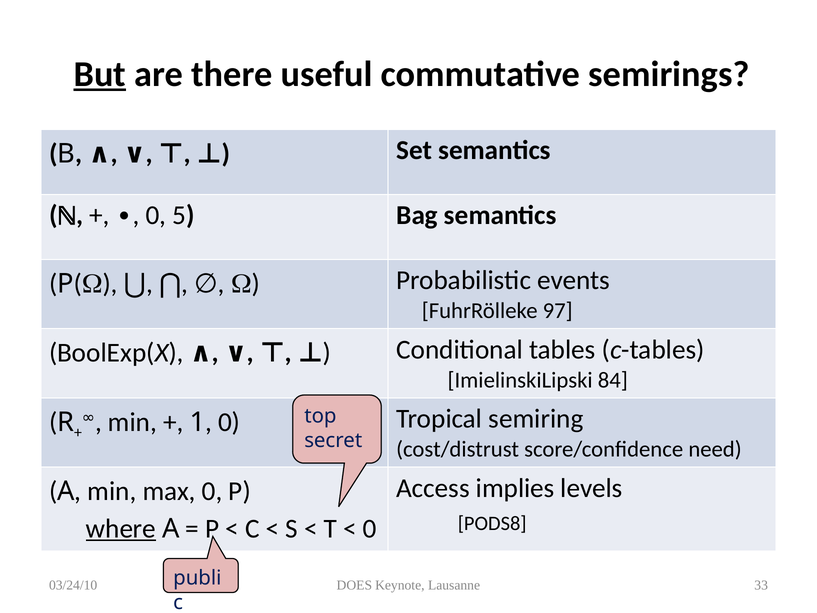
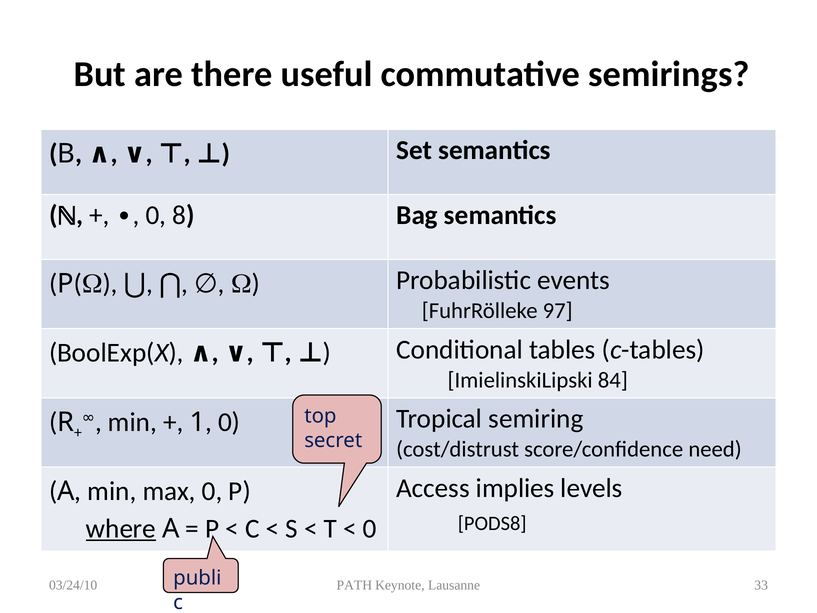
But underline: present -> none
5: 5 -> 8
DOES: DOES -> PATH
